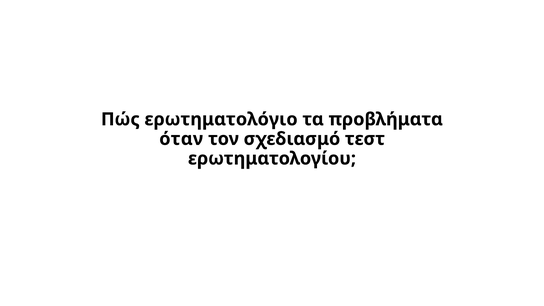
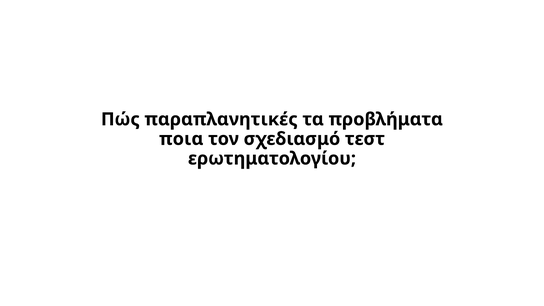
ερωτηματολόγιο: ερωτηματολόγιο -> παραπλανητικές
όταν: όταν -> ποια
